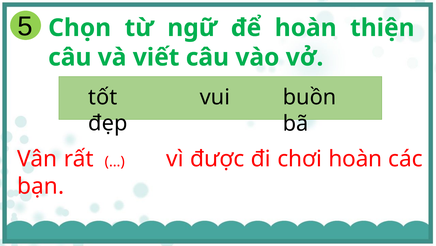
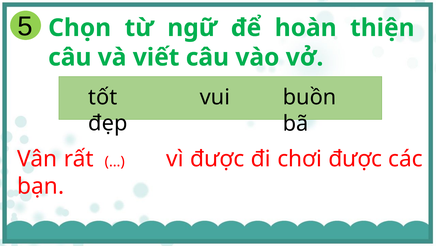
chơi hoàn: hoàn -> được
